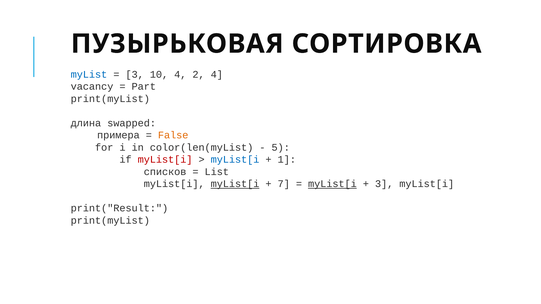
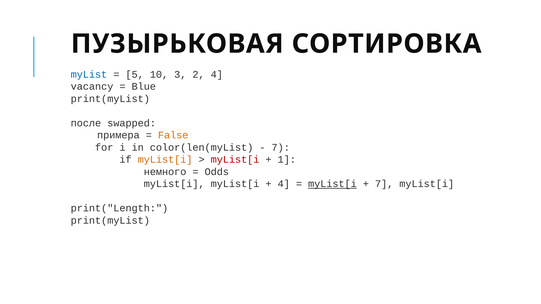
3 at (135, 74): 3 -> 5
10 4: 4 -> 3
Part: Part -> Blue
длина: длина -> после
5 at (281, 148): 5 -> 7
myList[i at (165, 160) colour: red -> orange
myList[i at (235, 160) colour: blue -> red
списков: списков -> немного
List: List -> Odds
myList[i at (235, 184) underline: present -> none
7 at (284, 184): 7 -> 4
3 at (384, 184): 3 -> 7
print("Result: print("Result -> print("Length
